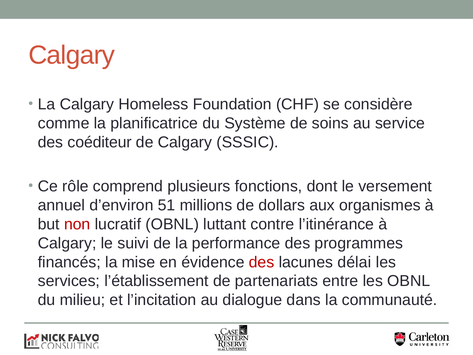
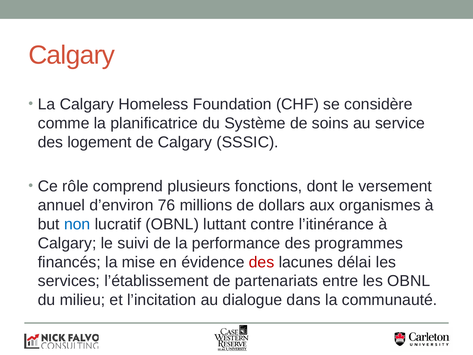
coéditeur: coéditeur -> logement
51: 51 -> 76
non colour: red -> blue
